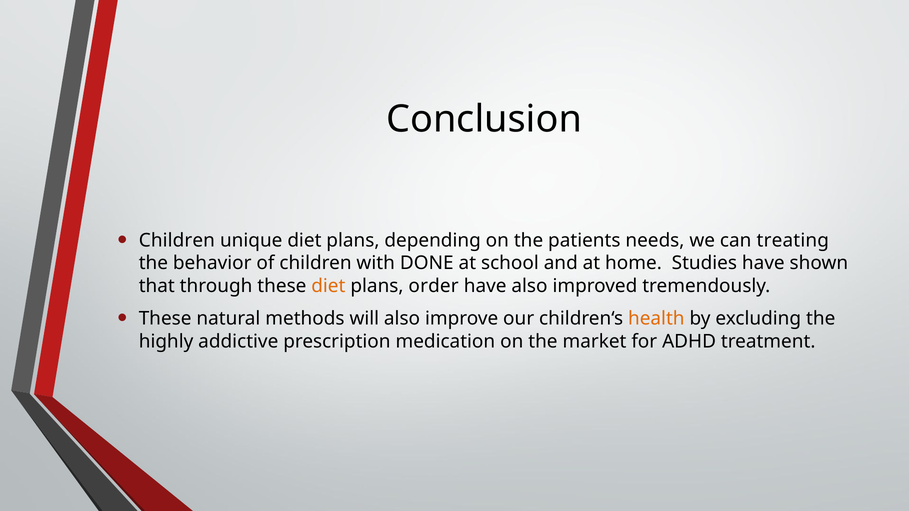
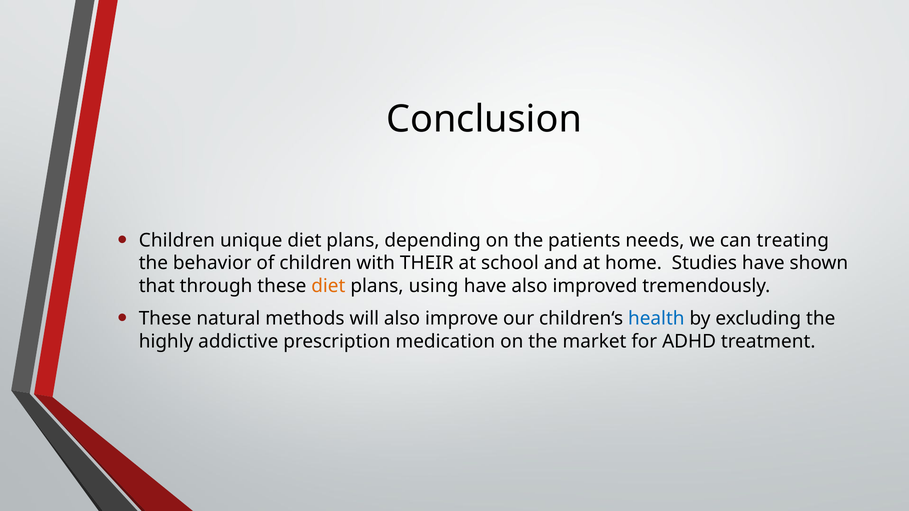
DONE: DONE -> THEIR
order: order -> using
health colour: orange -> blue
